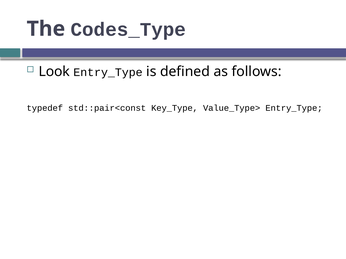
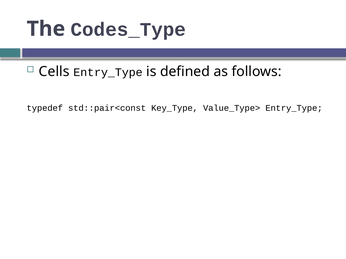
Look: Look -> Cells
